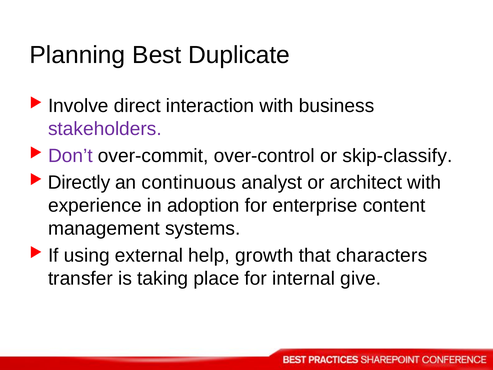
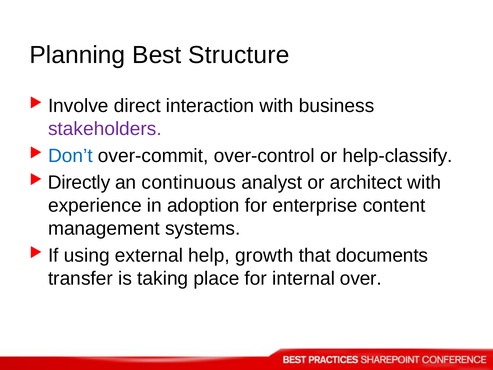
Duplicate: Duplicate -> Structure
Don’t colour: purple -> blue
skip-classify: skip-classify -> help-classify
characters: characters -> documents
give: give -> over
